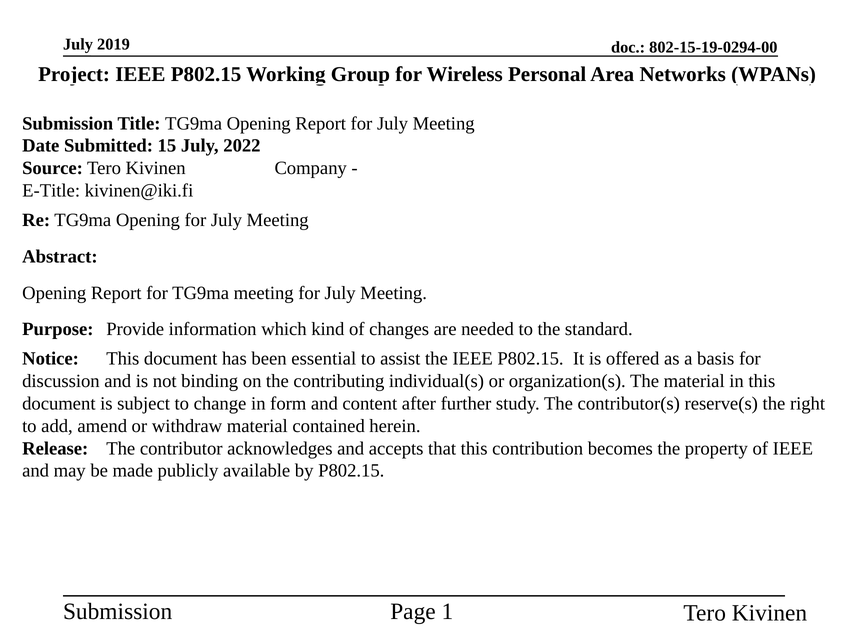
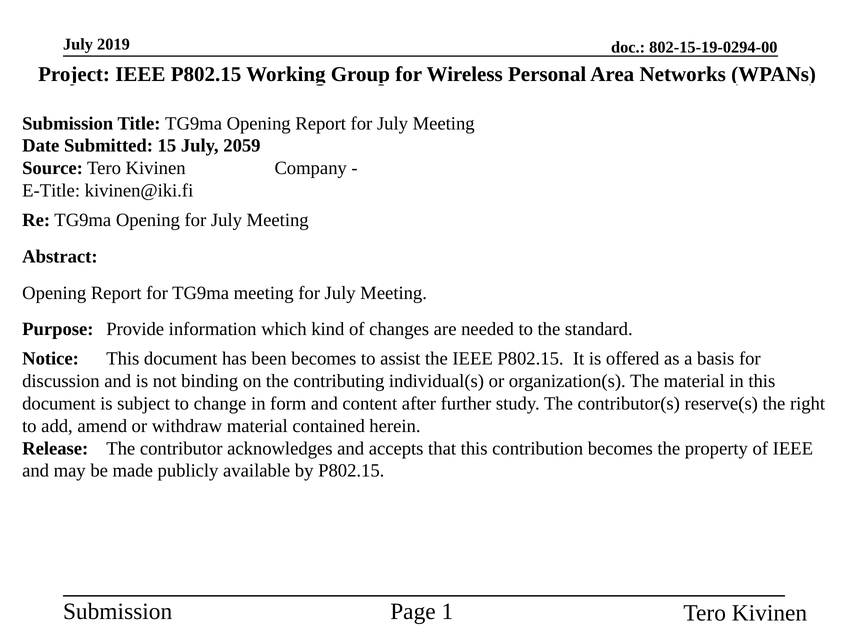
2022: 2022 -> 2059
been essential: essential -> becomes
